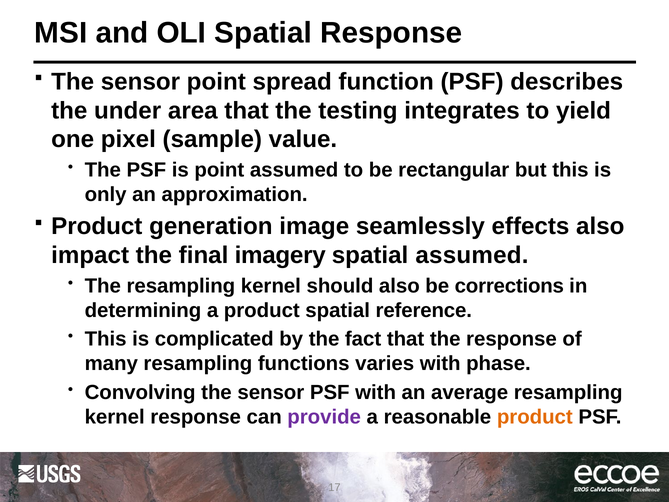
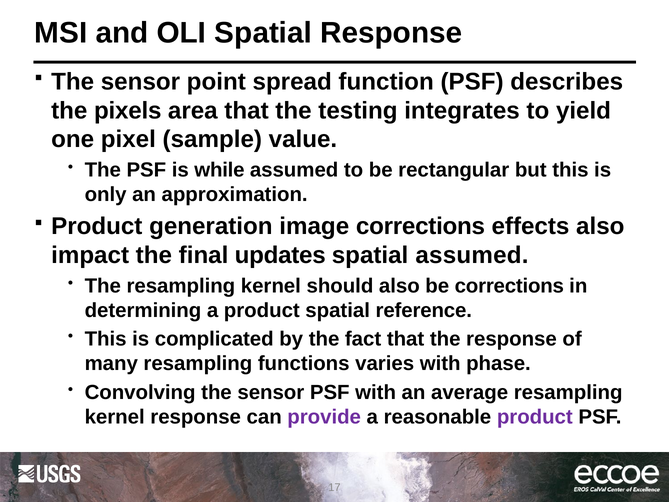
under: under -> pixels
is point: point -> while
image seamlessly: seamlessly -> corrections
imagery: imagery -> updates
product at (535, 417) colour: orange -> purple
